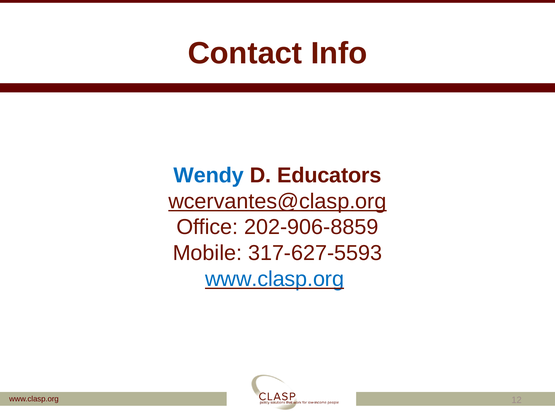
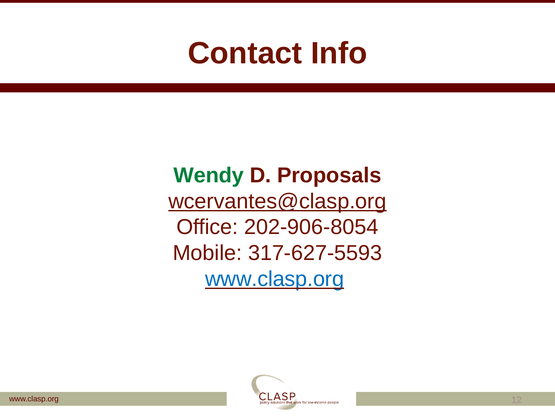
Wendy colour: blue -> green
Educators: Educators -> Proposals
202-906-8859: 202-906-8859 -> 202-906-8054
